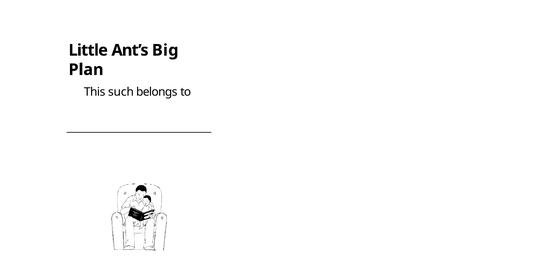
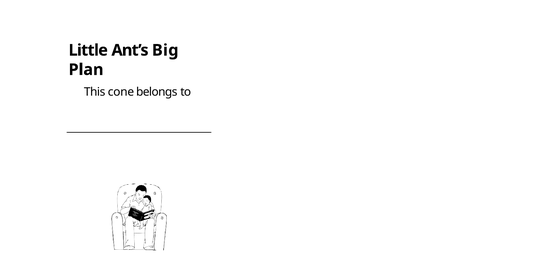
such: such -> cone
